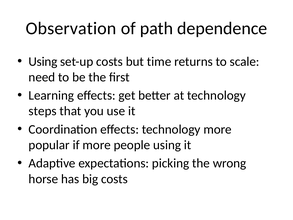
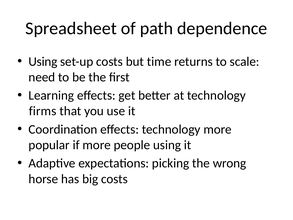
Observation: Observation -> Spreadsheet
steps: steps -> firms
